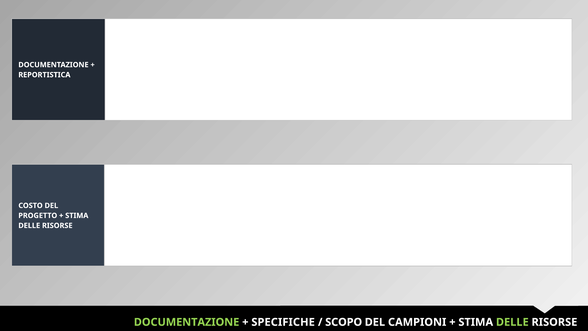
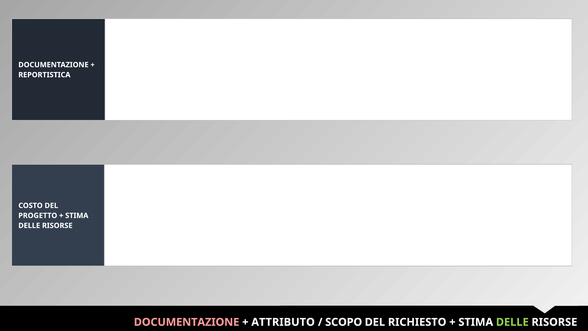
DOCUMENTAZIONE at (187, 322) colour: light green -> pink
SPECIFICHE: SPECIFICHE -> ATTRIBUTO
CAMPIONI: CAMPIONI -> RICHIESTO
